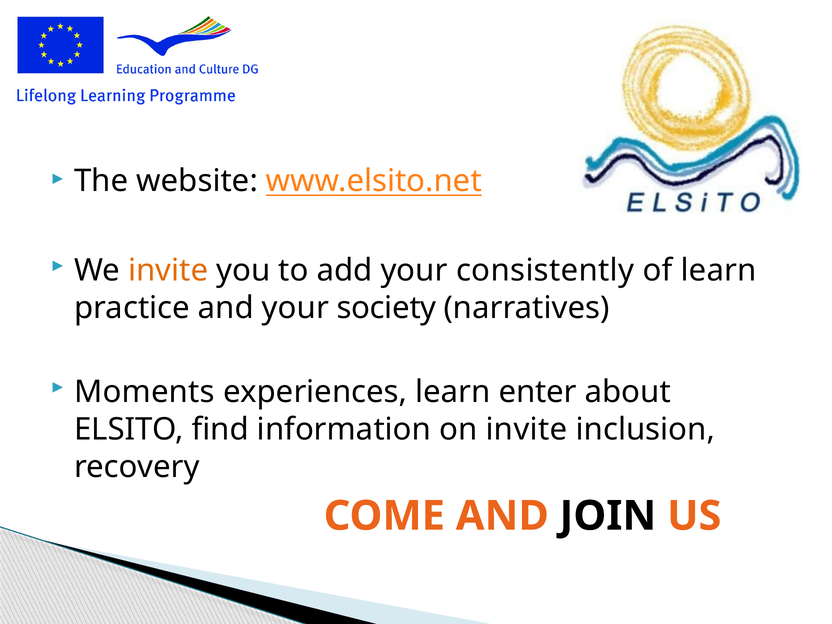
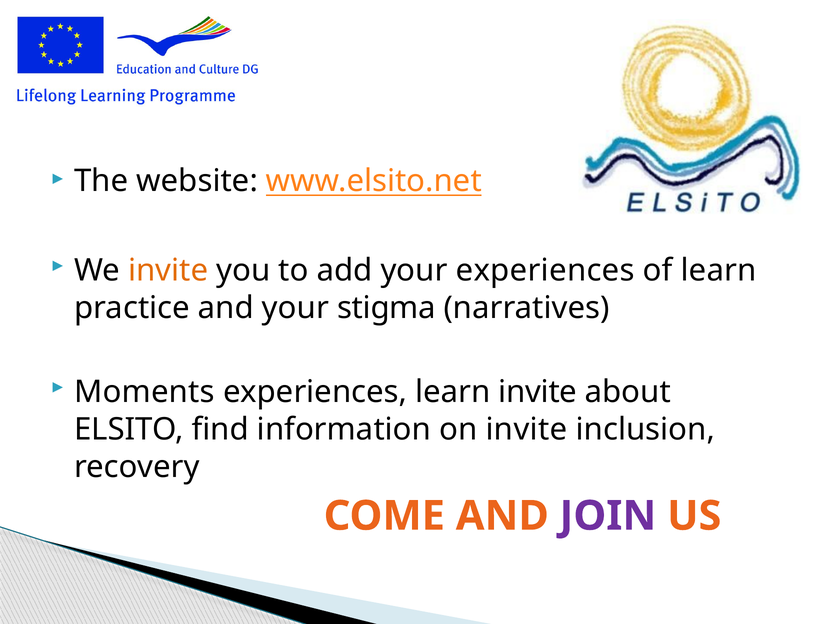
your consistently: consistently -> experiences
society: society -> stigma
learn enter: enter -> invite
JOIN colour: black -> purple
